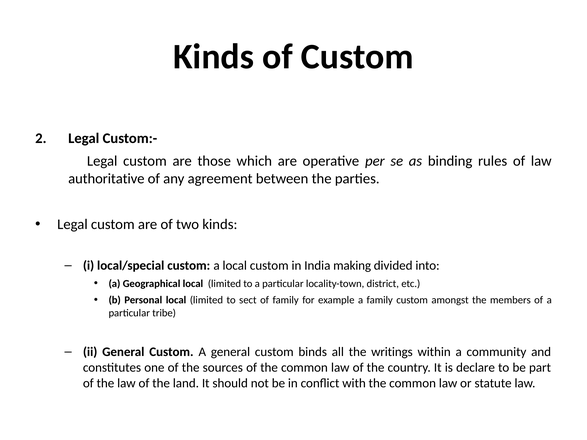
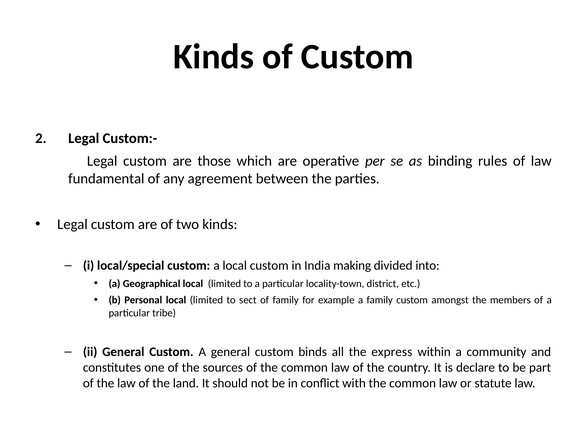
authoritative: authoritative -> fundamental
writings: writings -> express
